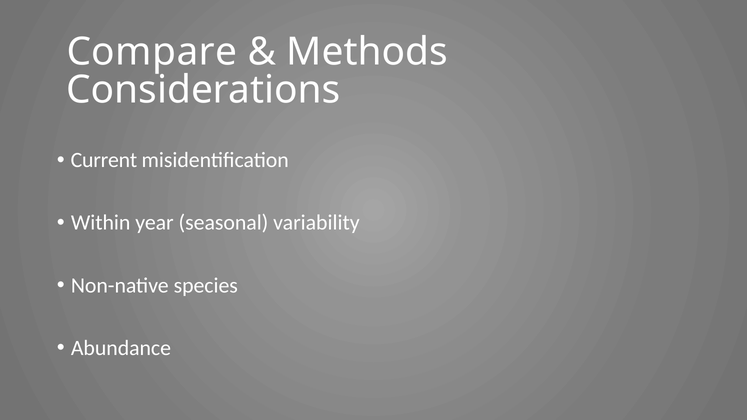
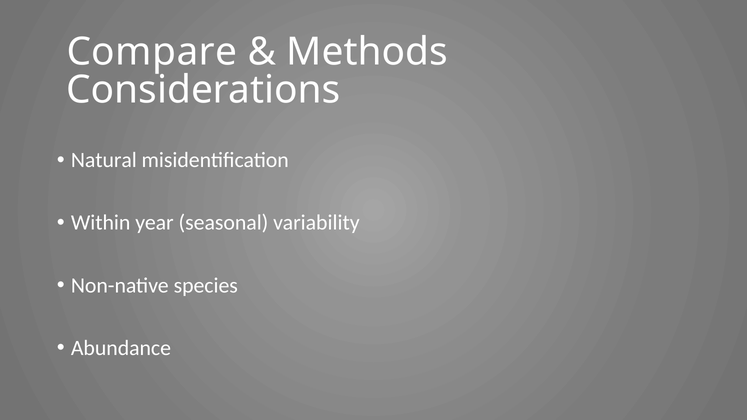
Current: Current -> Natural
